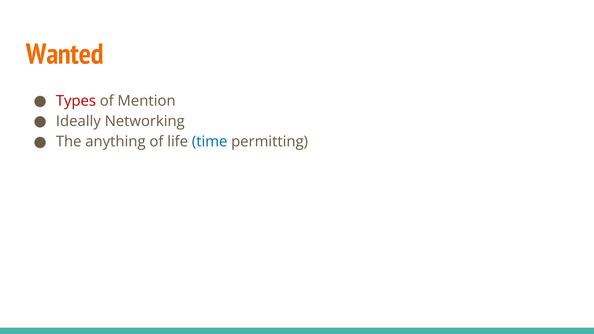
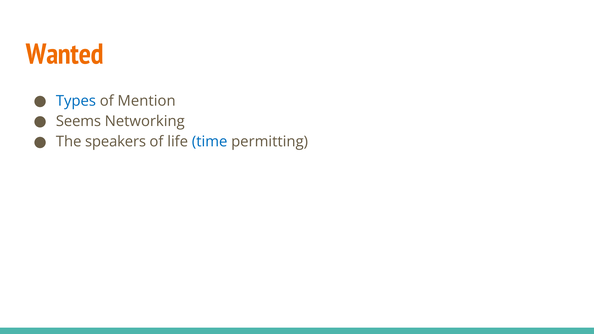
Types colour: red -> blue
Ideally: Ideally -> Seems
anything: anything -> speakers
